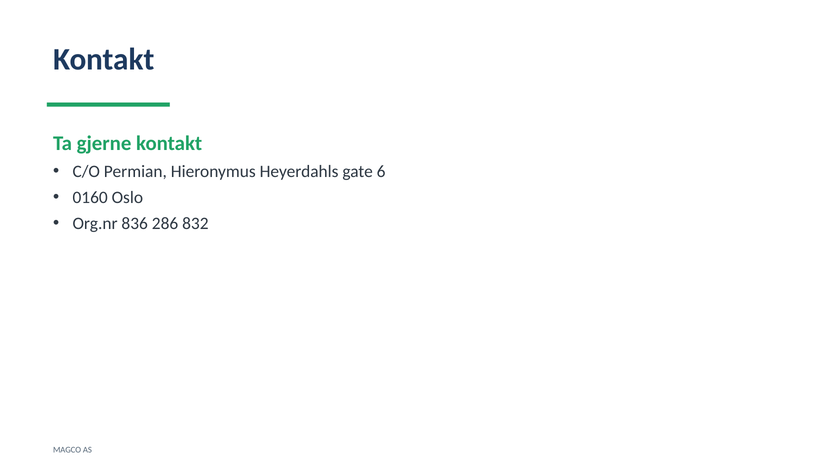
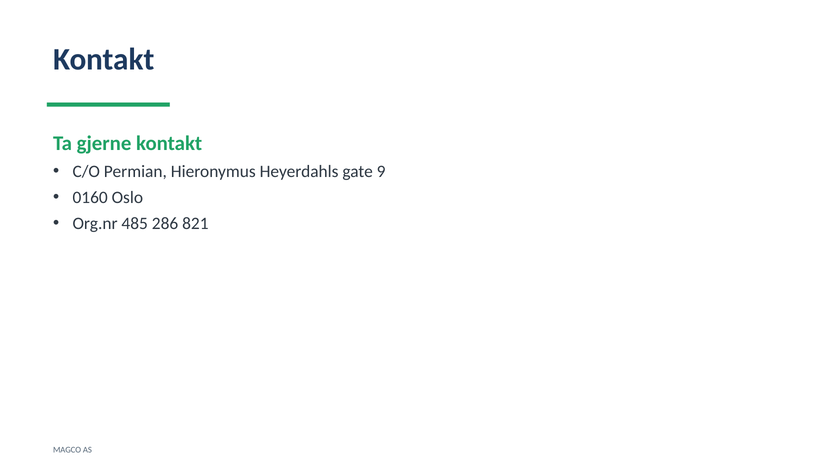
6: 6 -> 9
836: 836 -> 485
832: 832 -> 821
